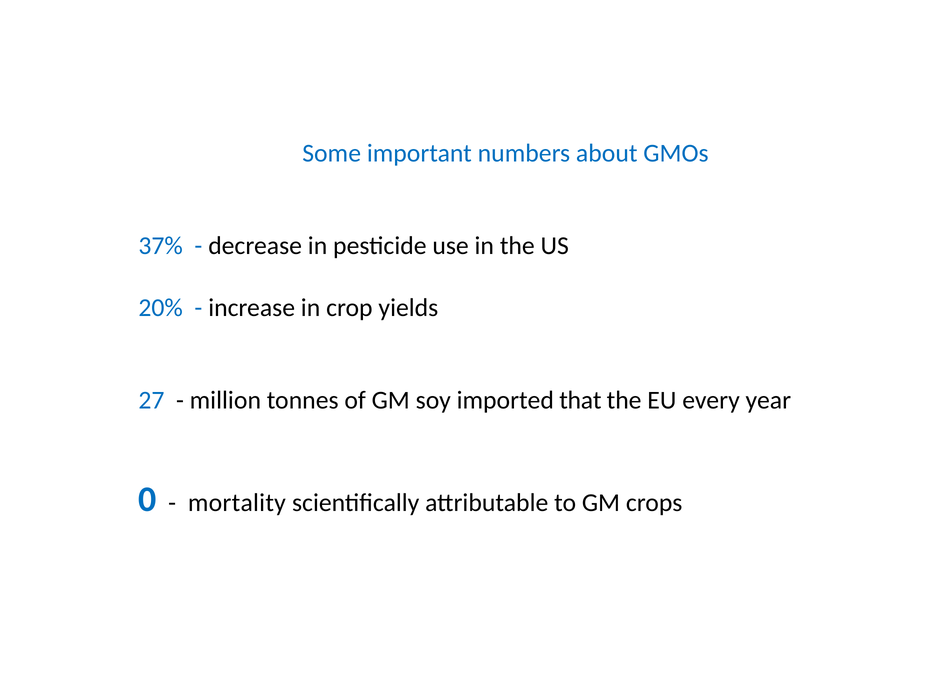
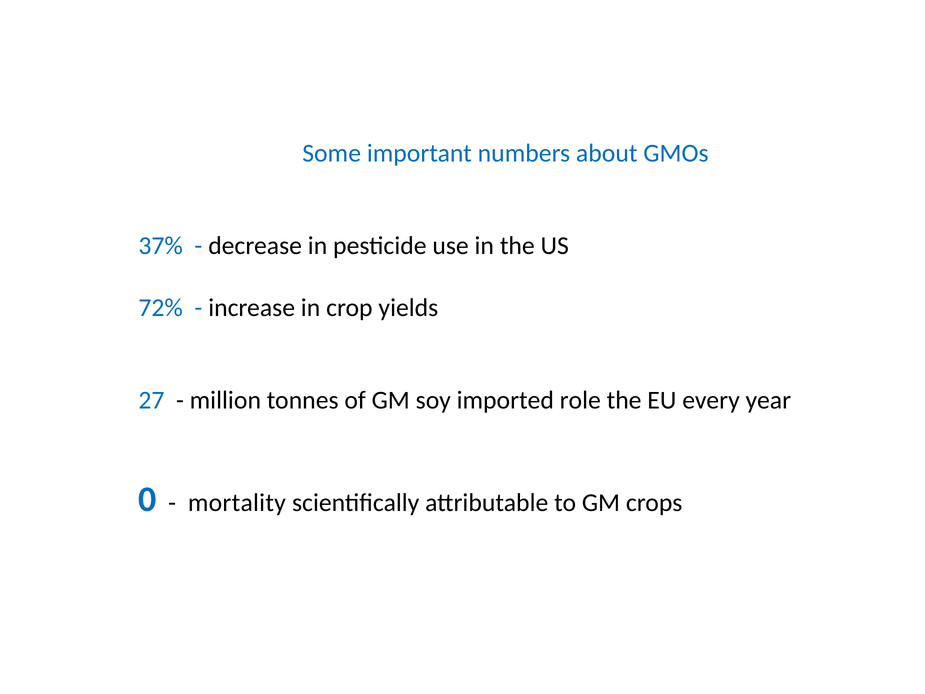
20%: 20% -> 72%
that: that -> role
